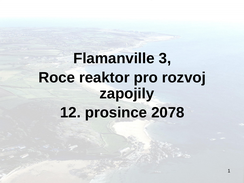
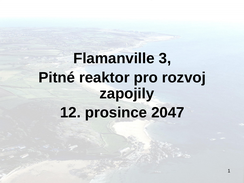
Roce: Roce -> Pitné
2078: 2078 -> 2047
